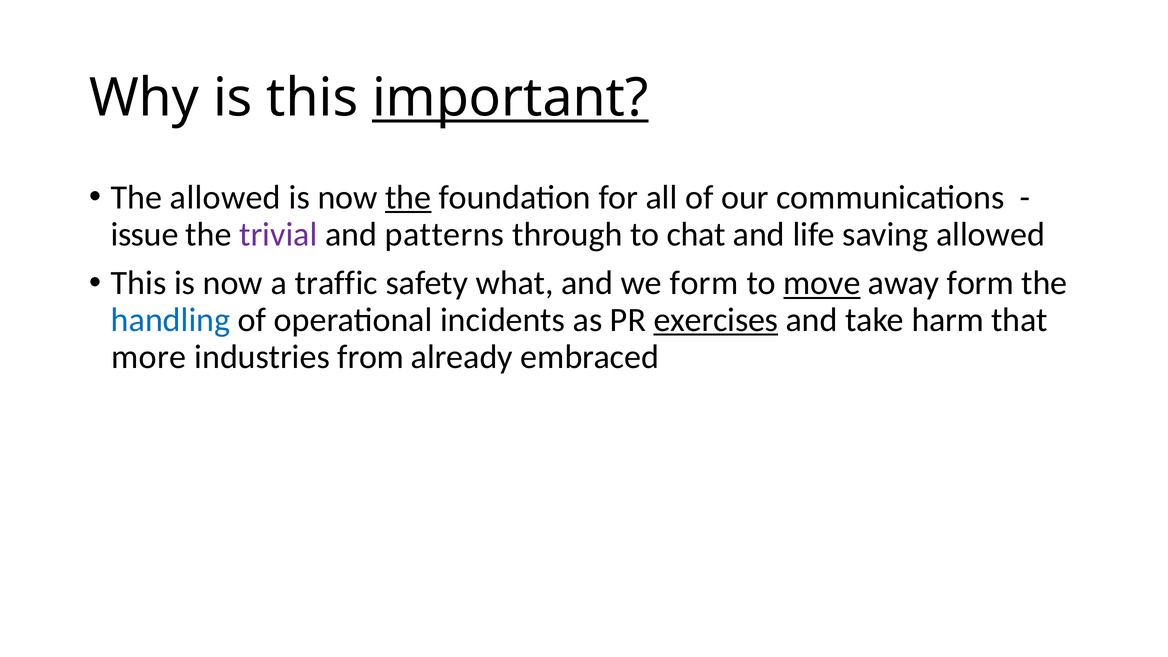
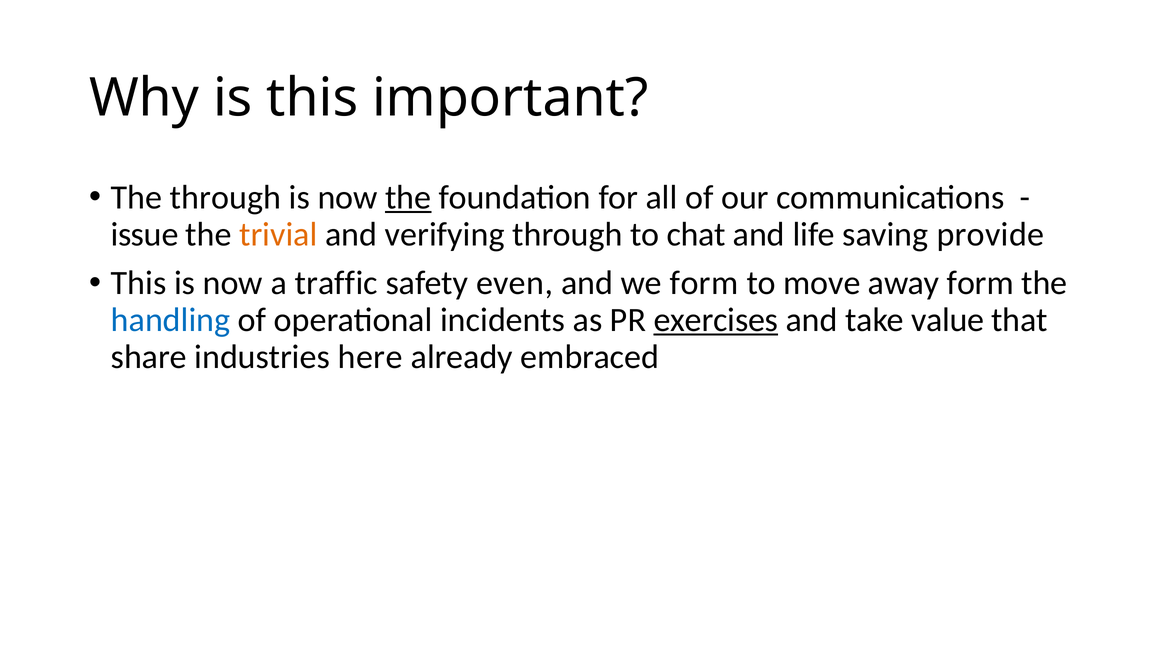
important underline: present -> none
The allowed: allowed -> through
trivial colour: purple -> orange
patterns: patterns -> verifying
saving allowed: allowed -> provide
what: what -> even
move underline: present -> none
harm: harm -> value
more: more -> share
from: from -> here
